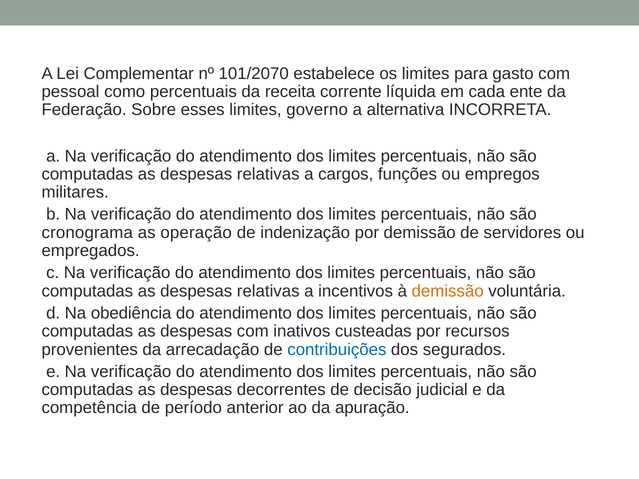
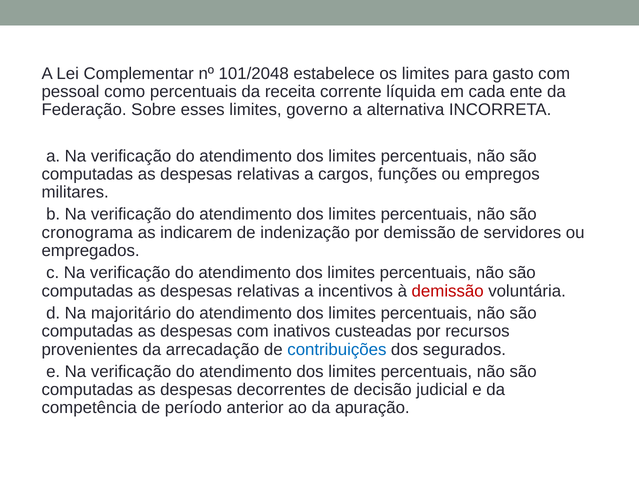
101/2070: 101/2070 -> 101/2048
operação: operação -> indicarem
demissão at (448, 291) colour: orange -> red
obediência: obediência -> majoritário
